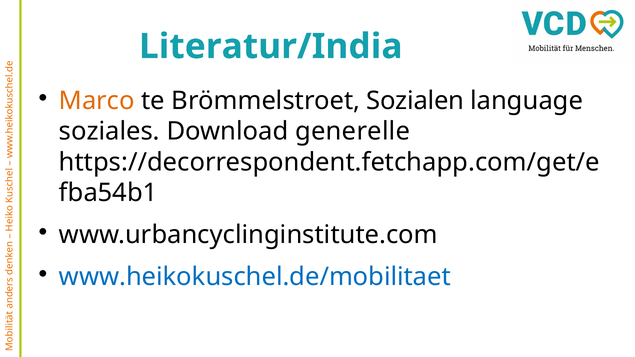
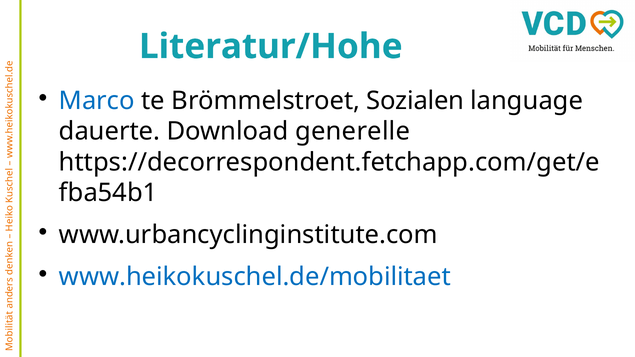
Literatur/India: Literatur/India -> Literatur/Hohe
Marco colour: orange -> blue
soziales: soziales -> dauerte
